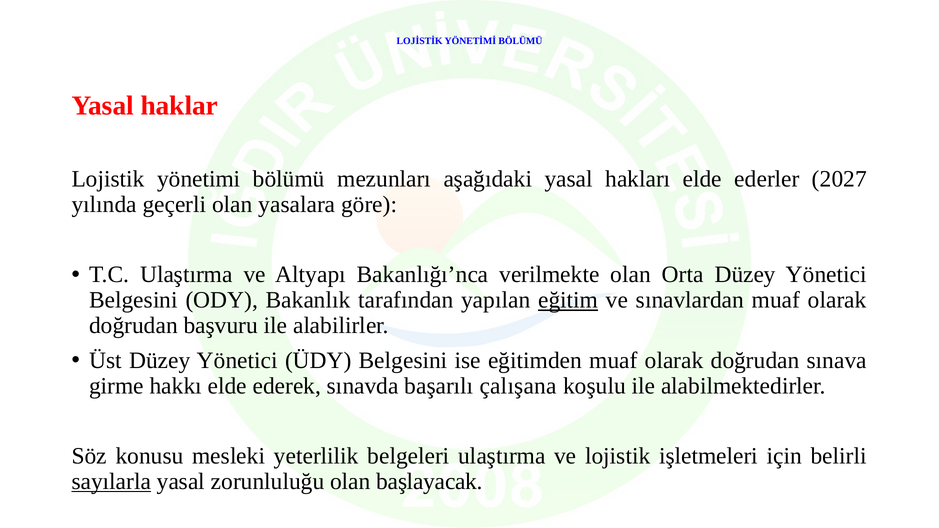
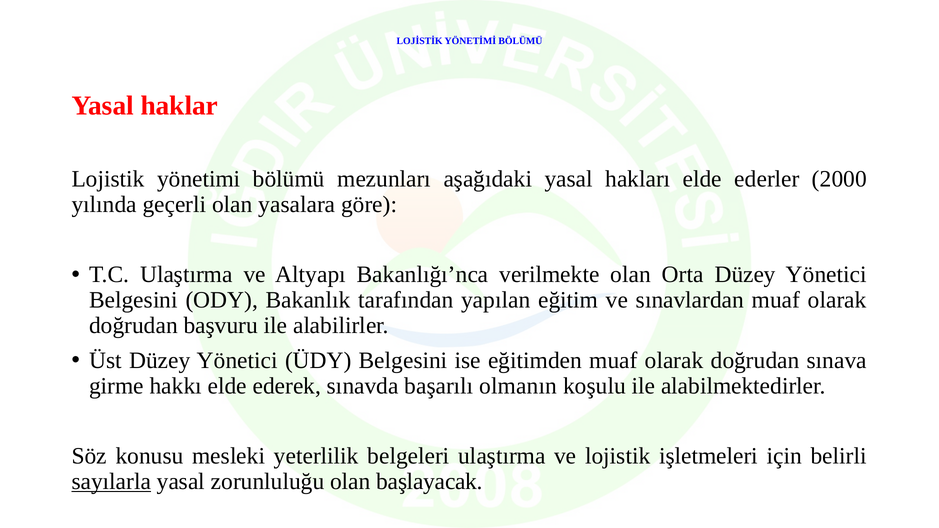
2027: 2027 -> 2000
eğitim underline: present -> none
çalışana: çalışana -> olmanın
